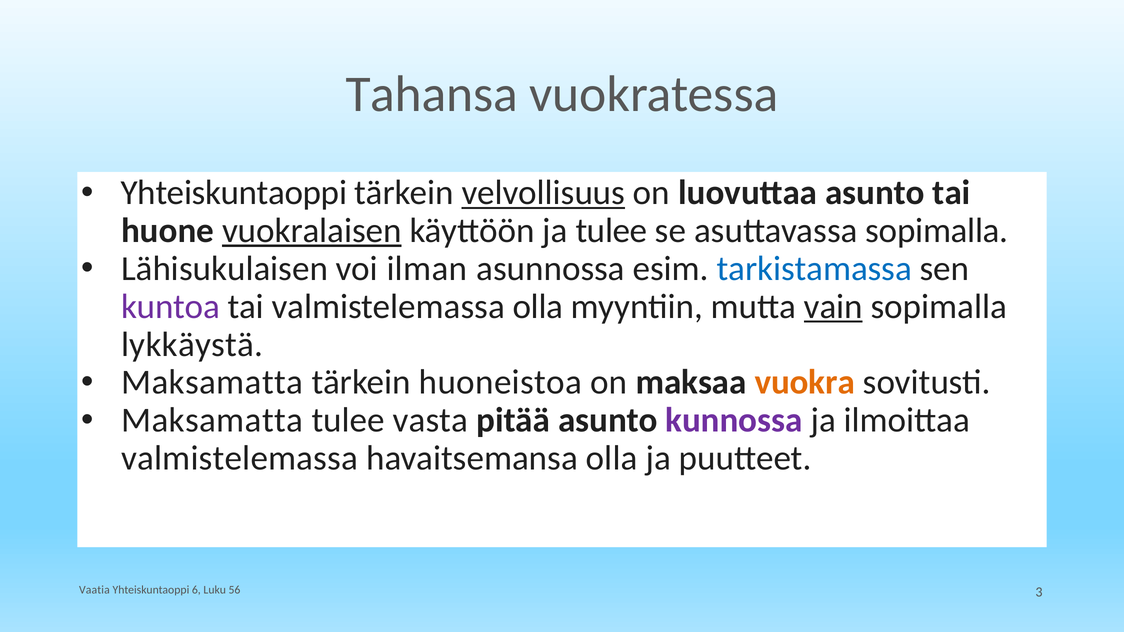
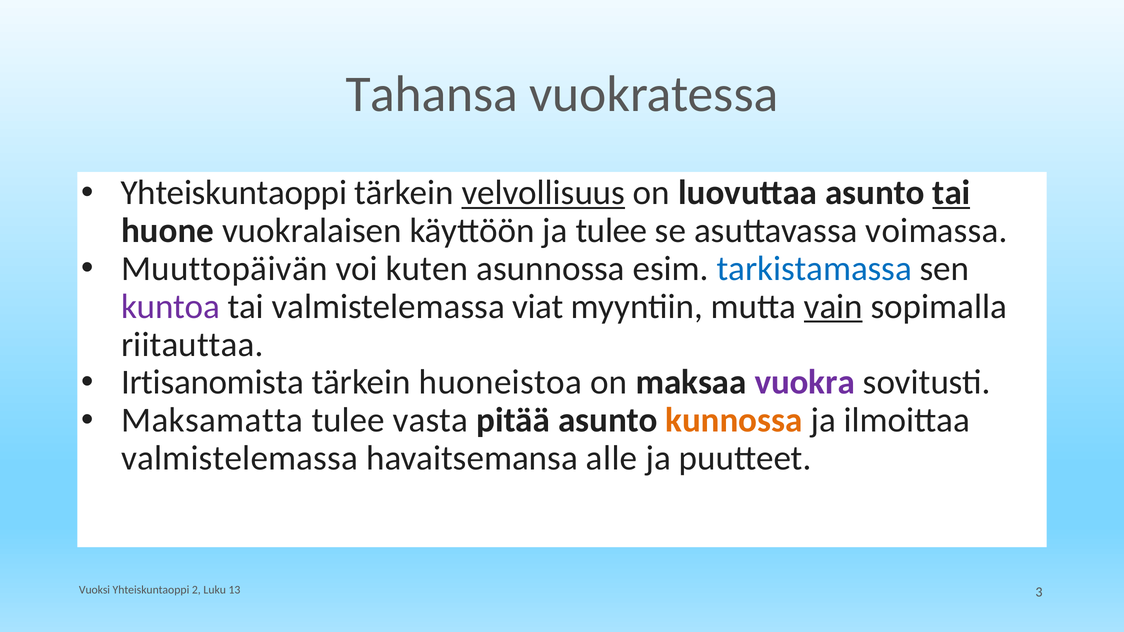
tai at (951, 193) underline: none -> present
vuokralaisen underline: present -> none
asuttavassa sopimalla: sopimalla -> voimassa
Lähisukulaisen: Lähisukulaisen -> Muuttopäivän
ilman: ilman -> kuten
valmistelemassa olla: olla -> viat
lykkäystä: lykkäystä -> riitauttaa
Maksamatta at (212, 383): Maksamatta -> Irtisanomista
vuokra colour: orange -> purple
kunnossa colour: purple -> orange
havaitsemansa olla: olla -> alle
Vaatia: Vaatia -> Vuoksi
6: 6 -> 2
56: 56 -> 13
